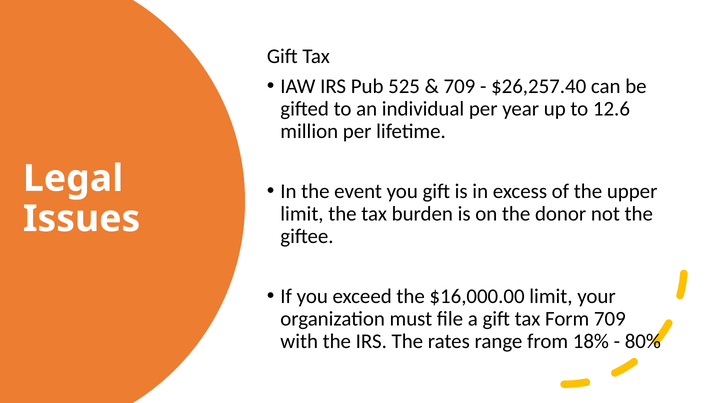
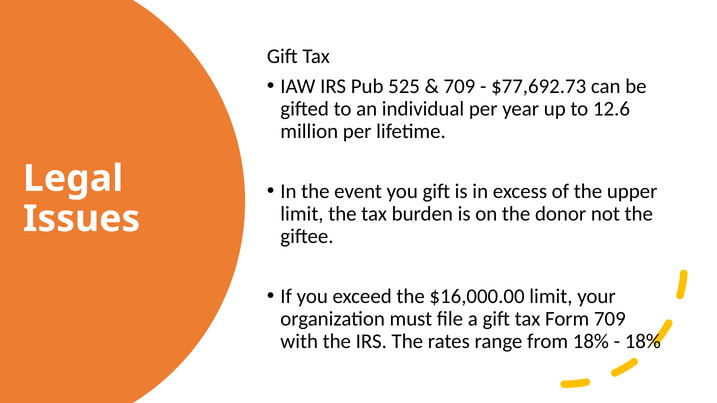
$26,257.40: $26,257.40 -> $77,692.73
80% at (643, 342): 80% -> 18%
